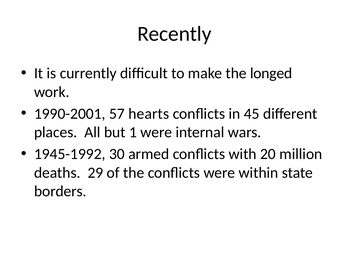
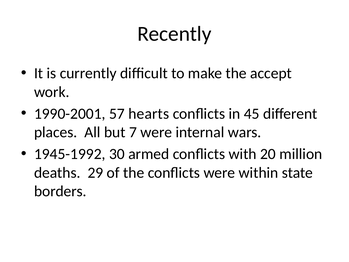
longed: longed -> accept
1: 1 -> 7
